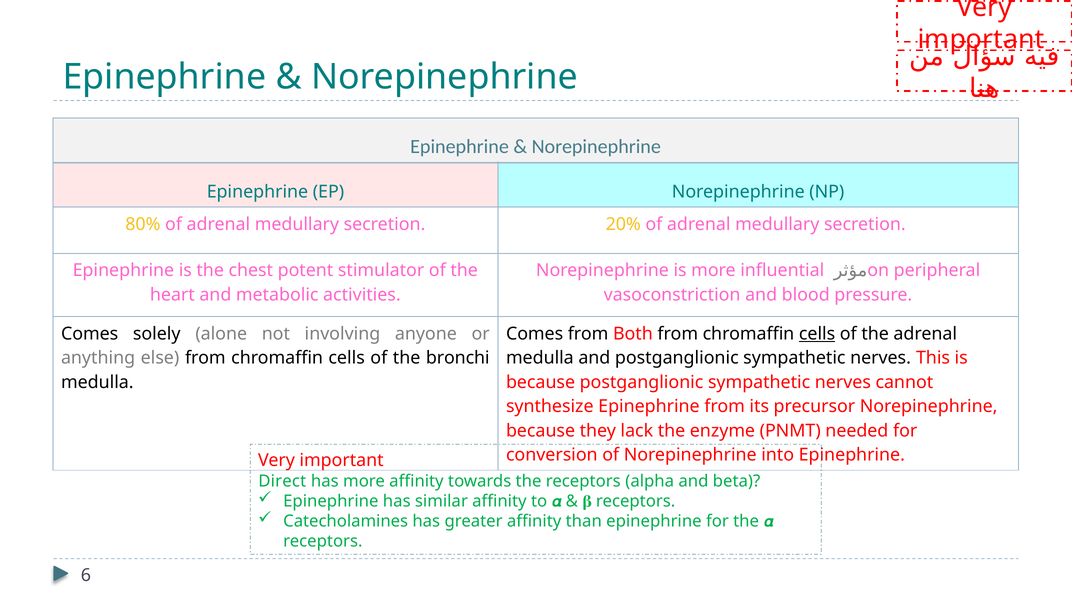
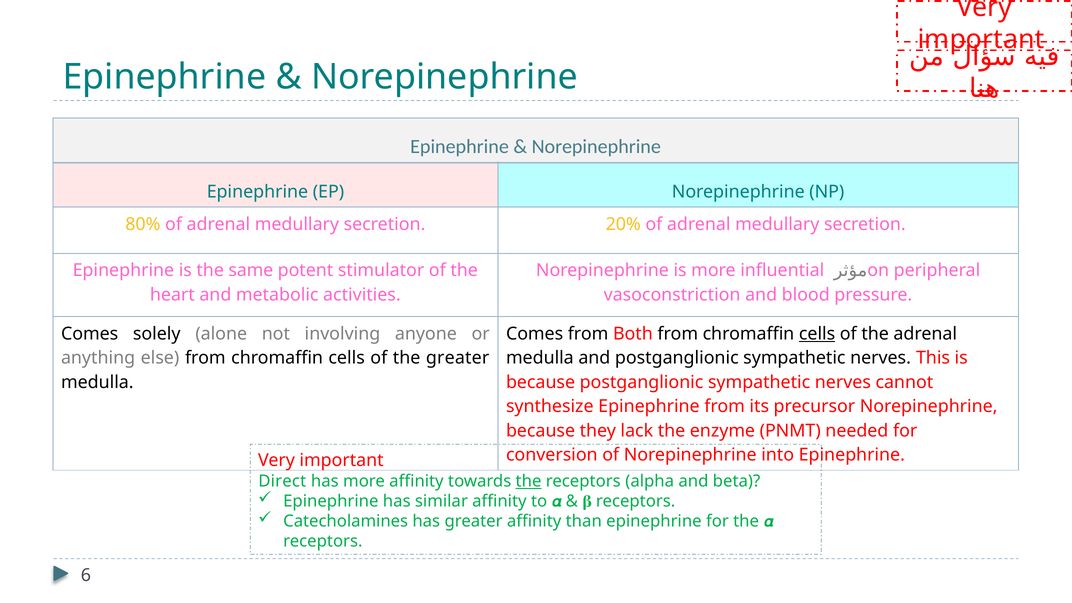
chest: chest -> same
the bronchi: bronchi -> greater
the at (529, 481) underline: none -> present
